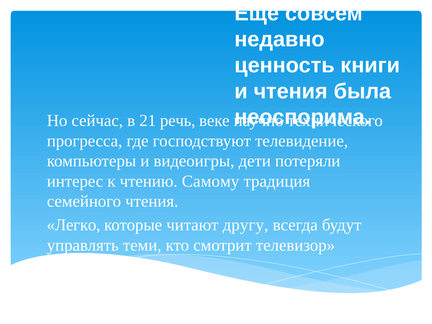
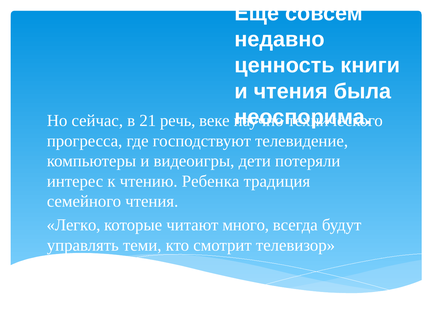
Самому: Самому -> Ребенка
другу: другу -> много
